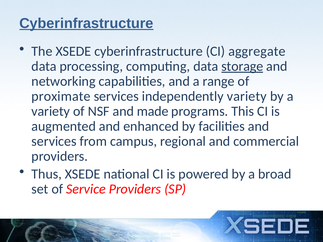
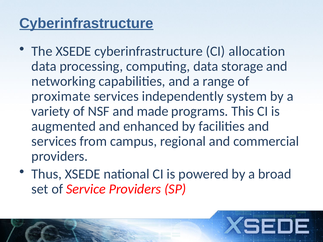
aggregate: aggregate -> allocation
storage underline: present -> none
independently variety: variety -> system
